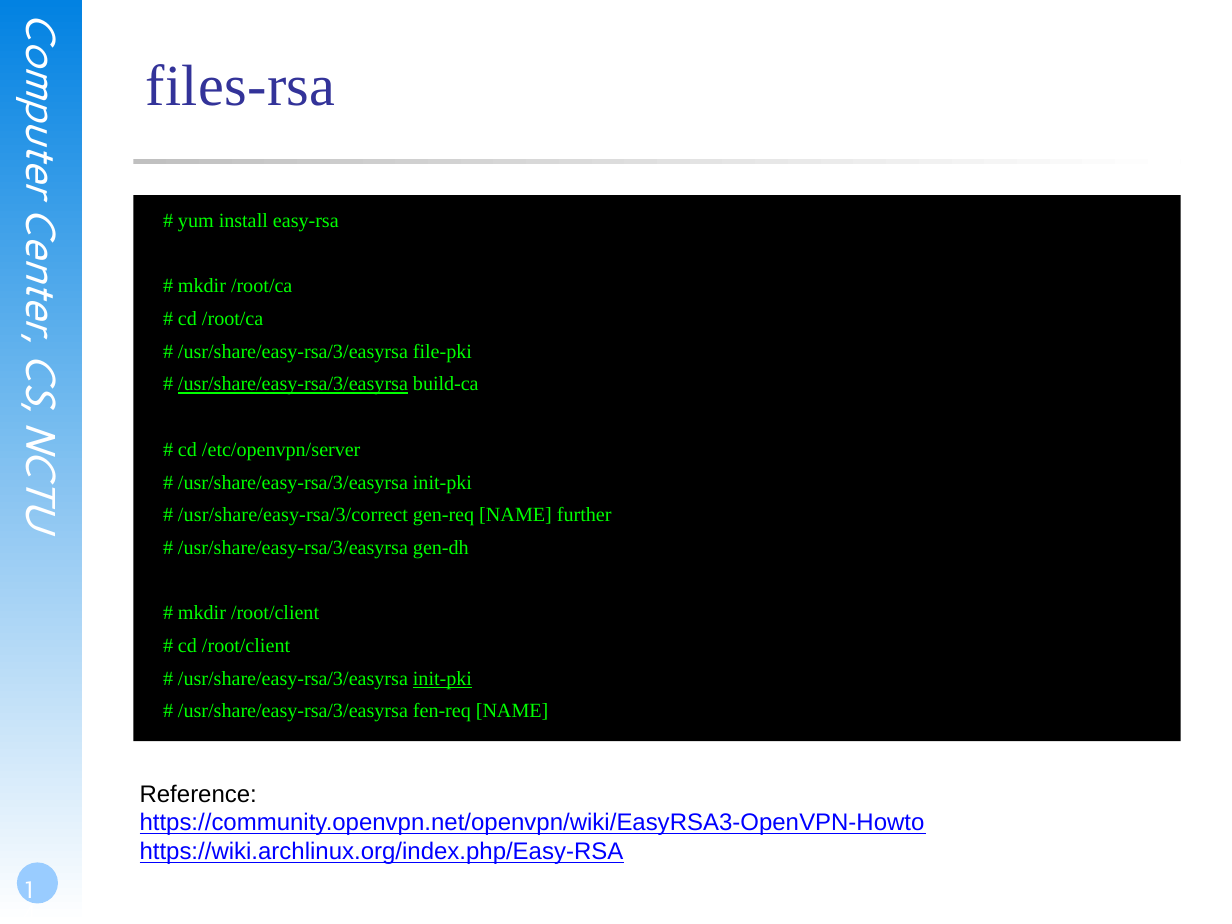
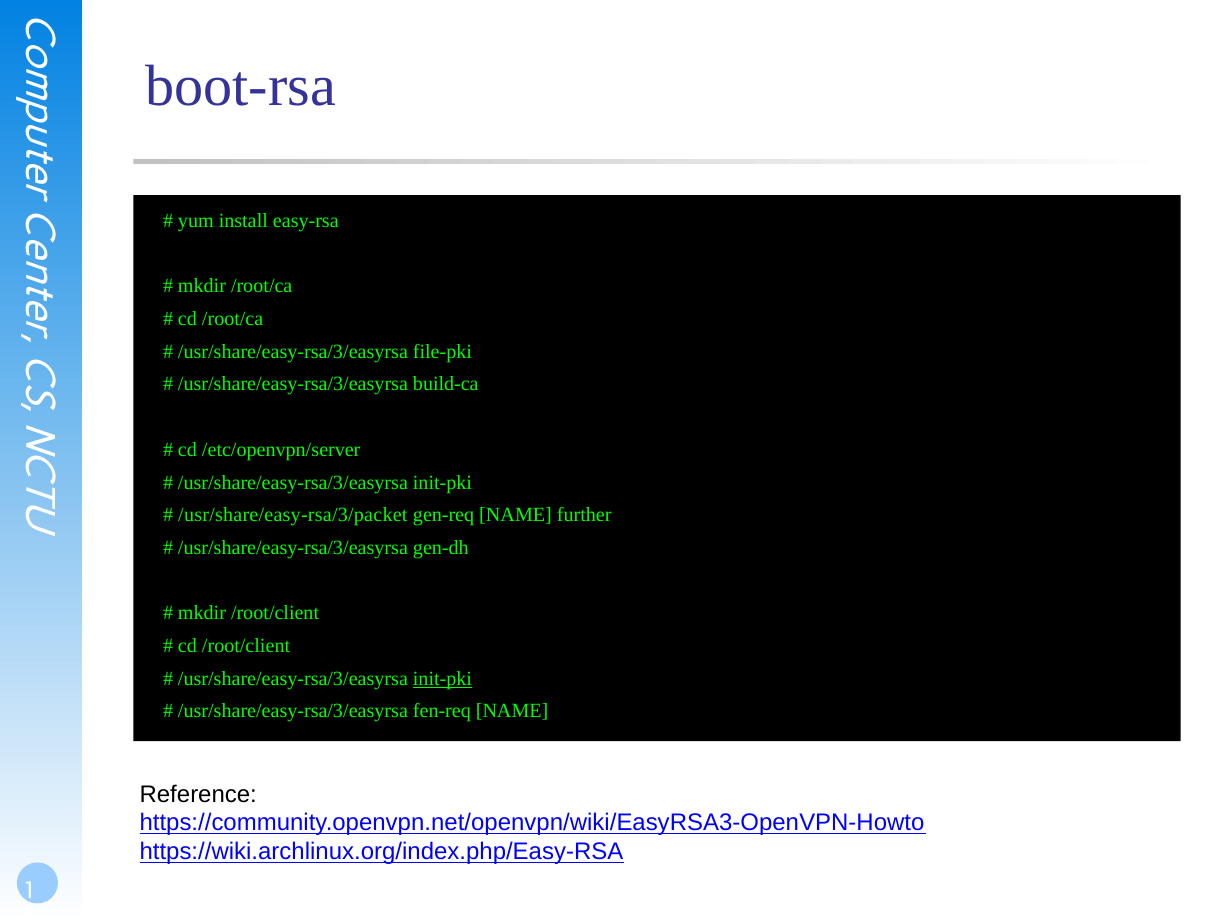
files-rsa: files-rsa -> boot-rsa
/usr/share/easy-rsa/3/easyrsa at (293, 384) underline: present -> none
/usr/share/easy-rsa/3/correct: /usr/share/easy-rsa/3/correct -> /usr/share/easy-rsa/3/packet
